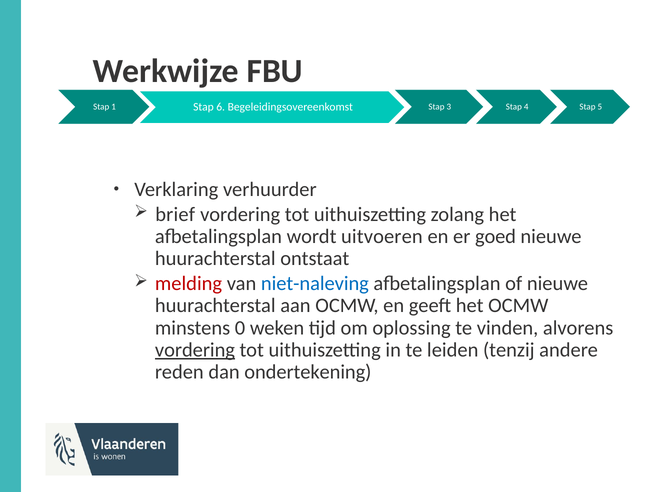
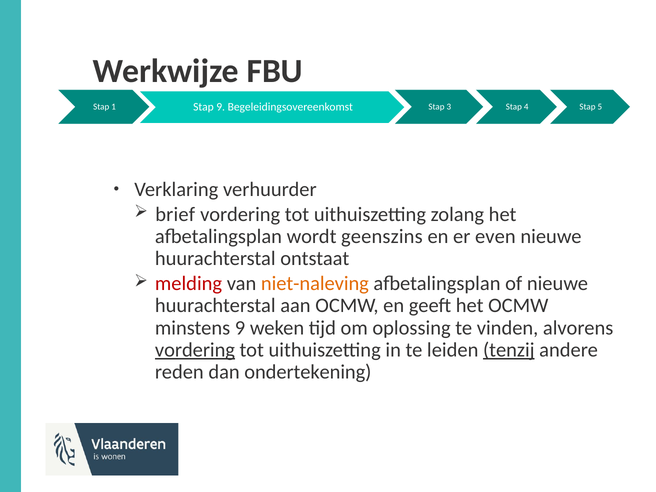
6 at (221, 107): 6 -> 9
uitvoeren: uitvoeren -> geenszins
goed: goed -> even
niet-naleving colour: blue -> orange
minstens 0: 0 -> 9
tenzij underline: none -> present
